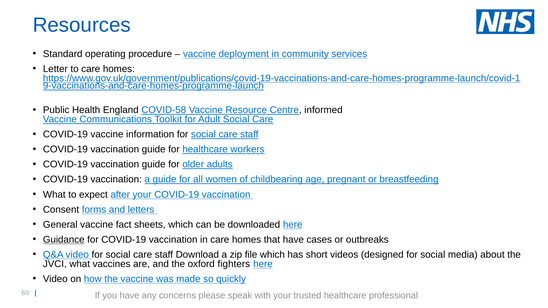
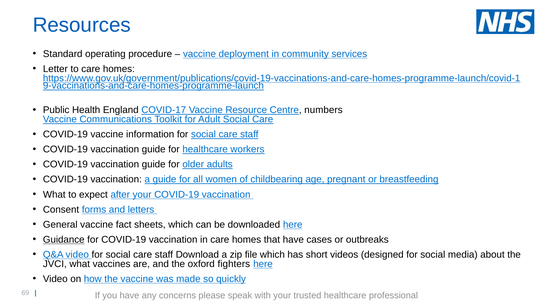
COVID-58: COVID-58 -> COVID-17
informed: informed -> numbers
